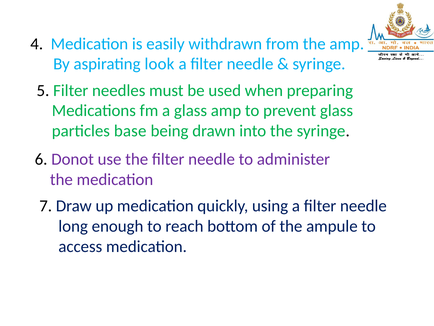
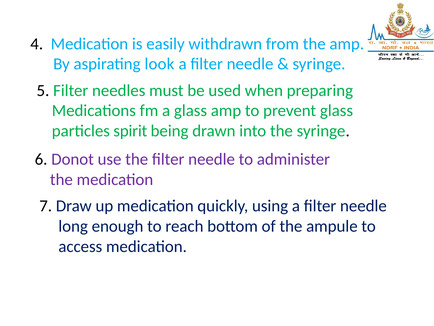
base: base -> spirit
